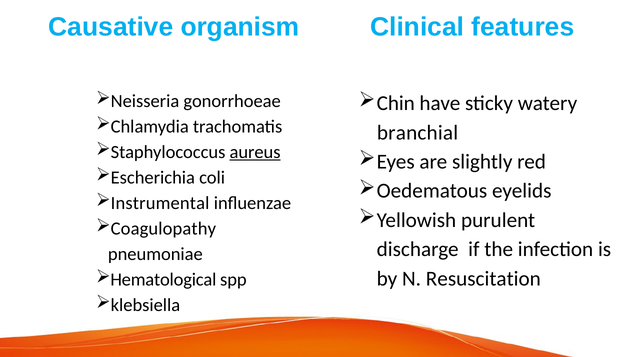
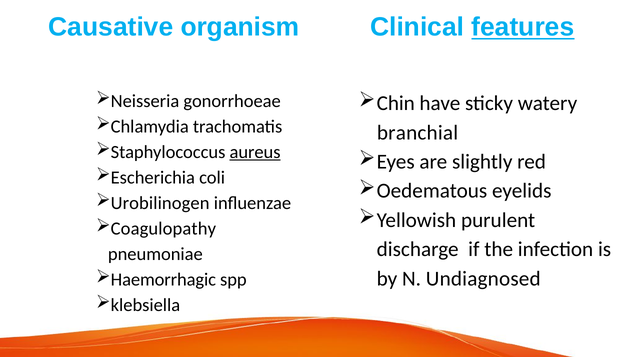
features underline: none -> present
Instrumental: Instrumental -> Urobilinogen
Hematological: Hematological -> Haemorrhagic
Resuscitation: Resuscitation -> Undiagnosed
